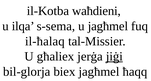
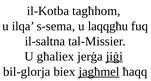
waħdieni: waħdieni -> tagħhom
u jagħmel: jagħmel -> laqqgħu
il-ħalaq: il-ħalaq -> il-saltna
jagħmel at (99, 72) underline: none -> present
